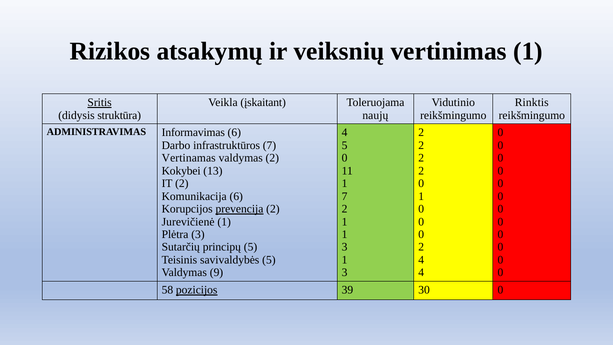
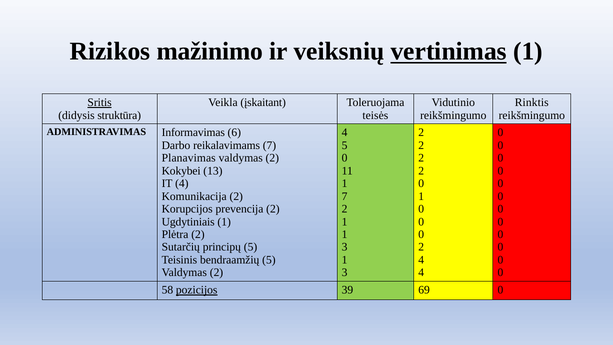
atsakymų: atsakymų -> mažinimo
vertinimas underline: none -> present
naujų: naujų -> teisės
infrastruktūros: infrastruktūros -> reikalavimams
Vertinamas: Vertinamas -> Planavimas
IT 2: 2 -> 4
Komunikacija 6: 6 -> 2
prevencija underline: present -> none
Jurevičienė: Jurevičienė -> Ugdytiniais
Plėtra 3: 3 -> 2
savivaldybės: savivaldybės -> bendraamžių
9 at (217, 273): 9 -> 2
30: 30 -> 69
